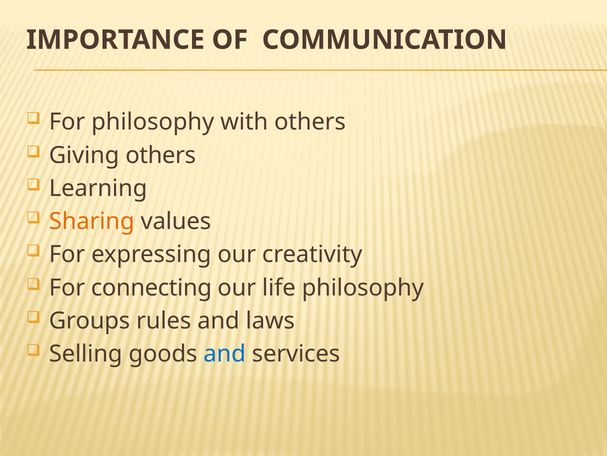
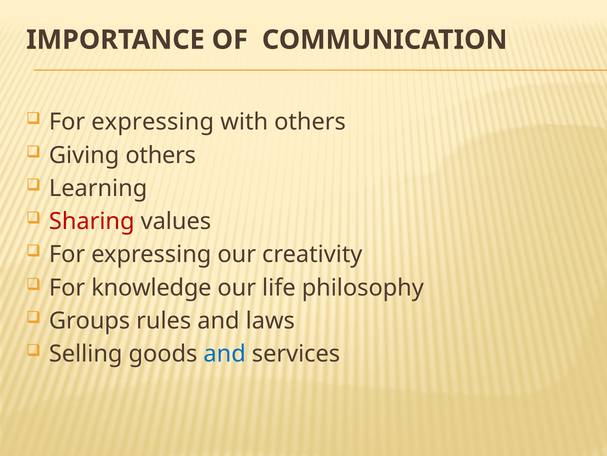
philosophy at (153, 122): philosophy -> expressing
Sharing colour: orange -> red
connecting: connecting -> knowledge
